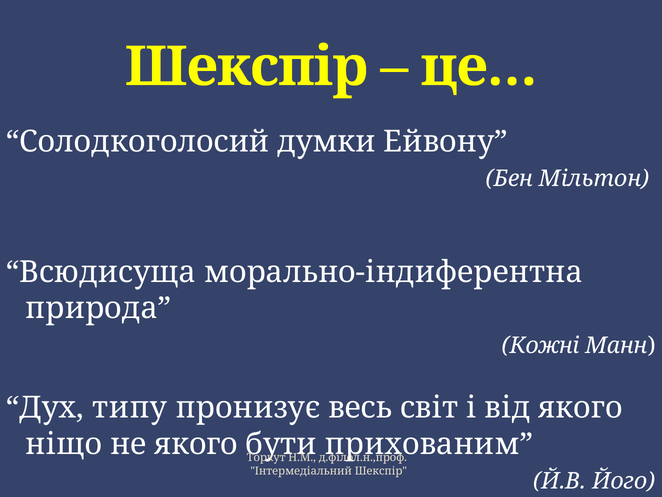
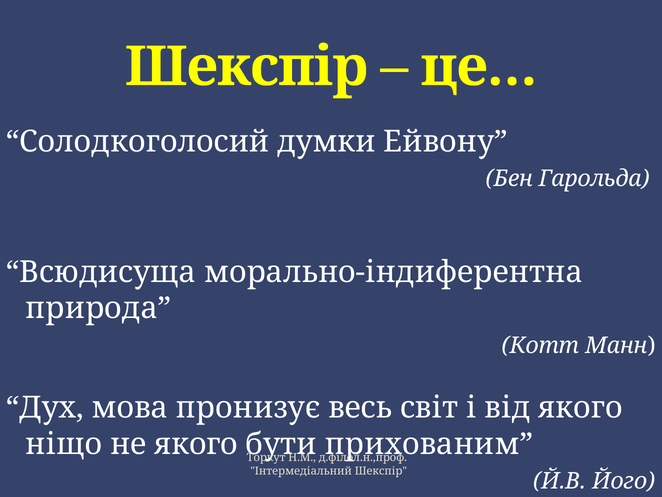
Мільтон: Мільтон -> Гарольда
Кожні: Кожні -> Котт
типу: типу -> мова
